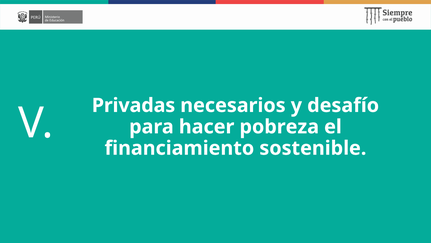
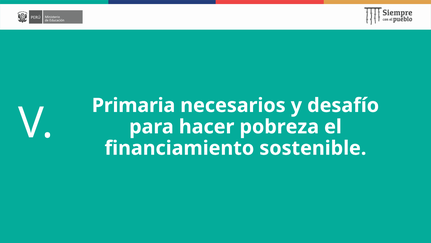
Privadas: Privadas -> Primaria
